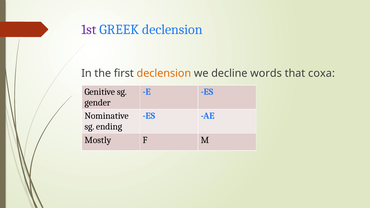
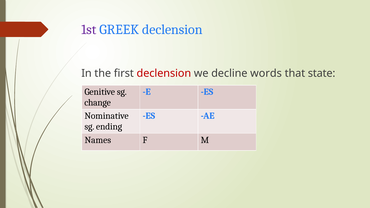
declension at (164, 73) colour: orange -> red
coxa: coxa -> state
gender: gender -> change
Mostly: Mostly -> Names
